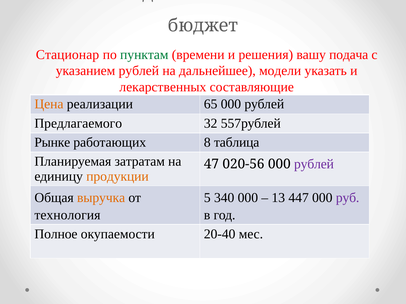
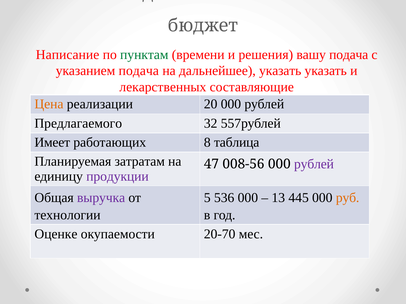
Стационар: Стационар -> Написание
указанием рублей: рублей -> подача
дальнейшее модели: модели -> указать
65: 65 -> 20
Рынке: Рынке -> Имеет
020-56: 020-56 -> 008-56
продукции colour: orange -> purple
выручка colour: orange -> purple
340: 340 -> 536
447: 447 -> 445
руб colour: purple -> orange
технология: технология -> технологии
Полное: Полное -> Оценке
20-40: 20-40 -> 20-70
